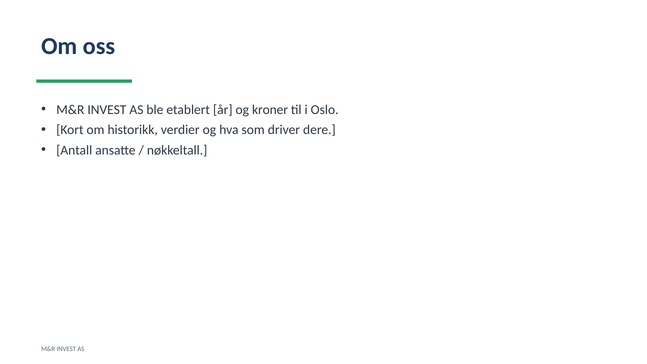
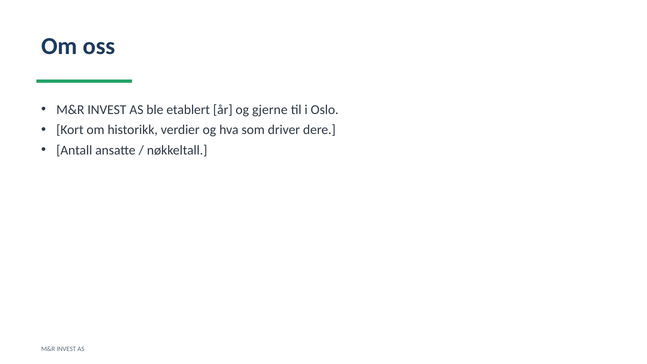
kroner: kroner -> gjerne
